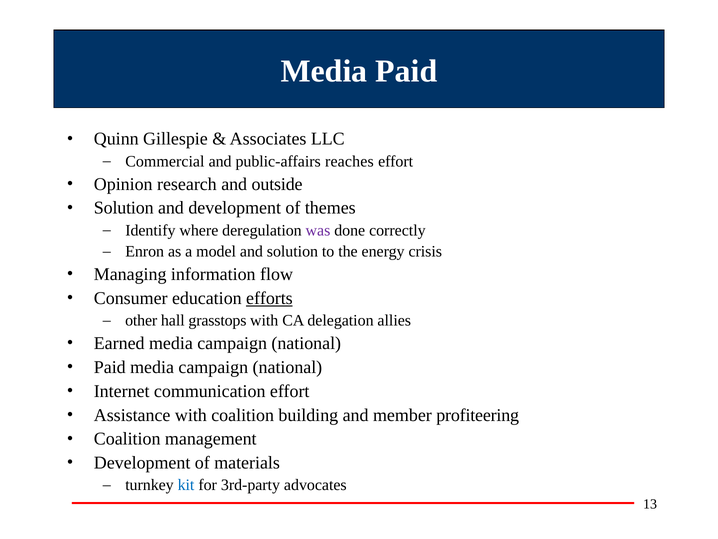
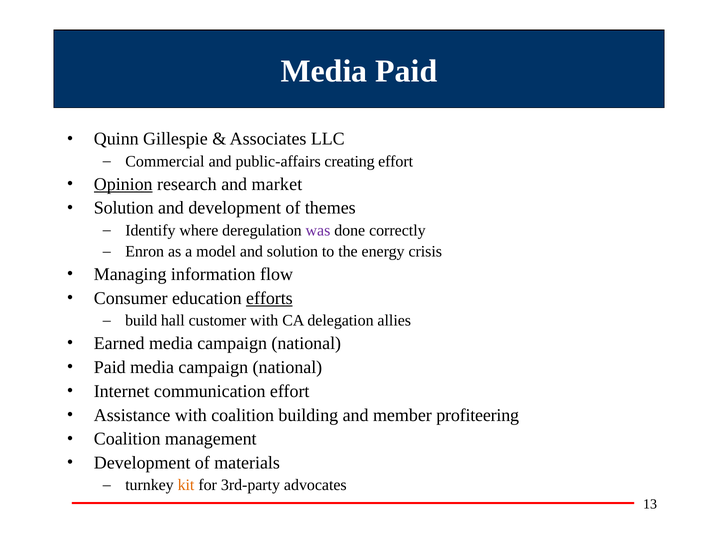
reaches: reaches -> creating
Opinion underline: none -> present
outside: outside -> market
other: other -> build
grasstops: grasstops -> customer
kit colour: blue -> orange
